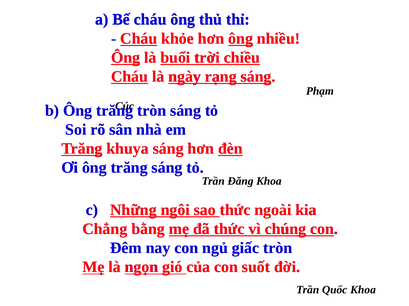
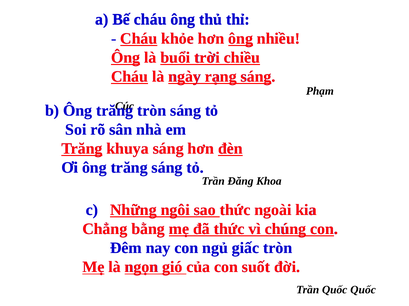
Quốc Khoa: Khoa -> Quốc
